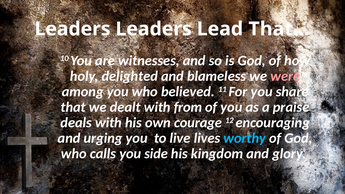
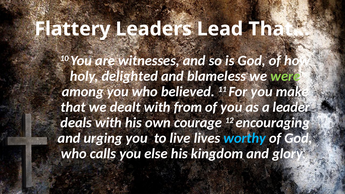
Leaders at (73, 29): Leaders -> Flattery
were colour: pink -> light green
share: share -> make
praise: praise -> leader
side: side -> else
